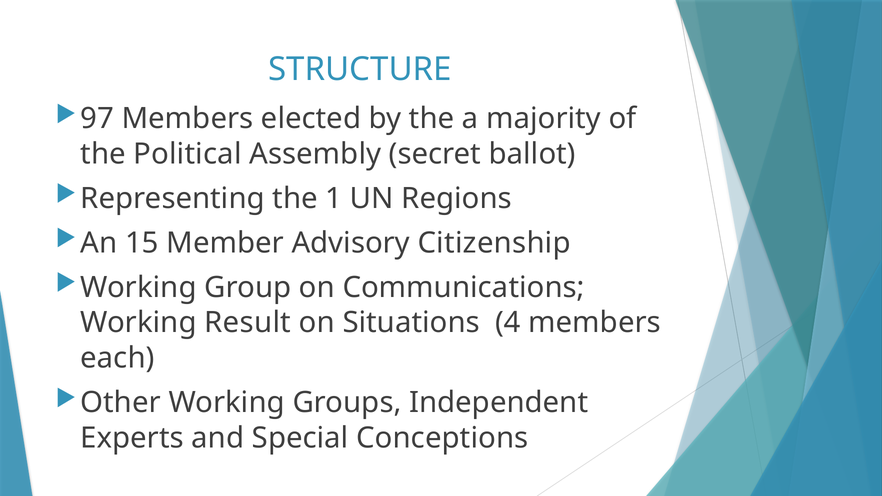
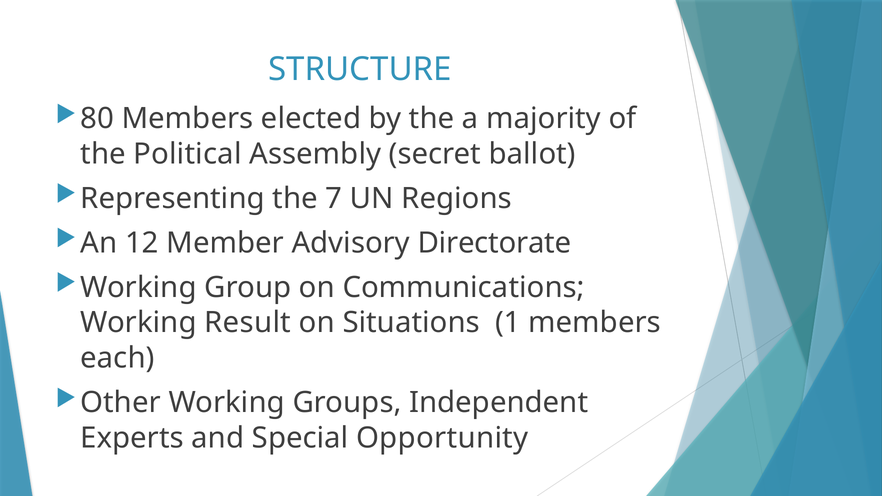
97: 97 -> 80
1: 1 -> 7
15: 15 -> 12
Citizenship: Citizenship -> Directorate
4: 4 -> 1
Conceptions: Conceptions -> Opportunity
